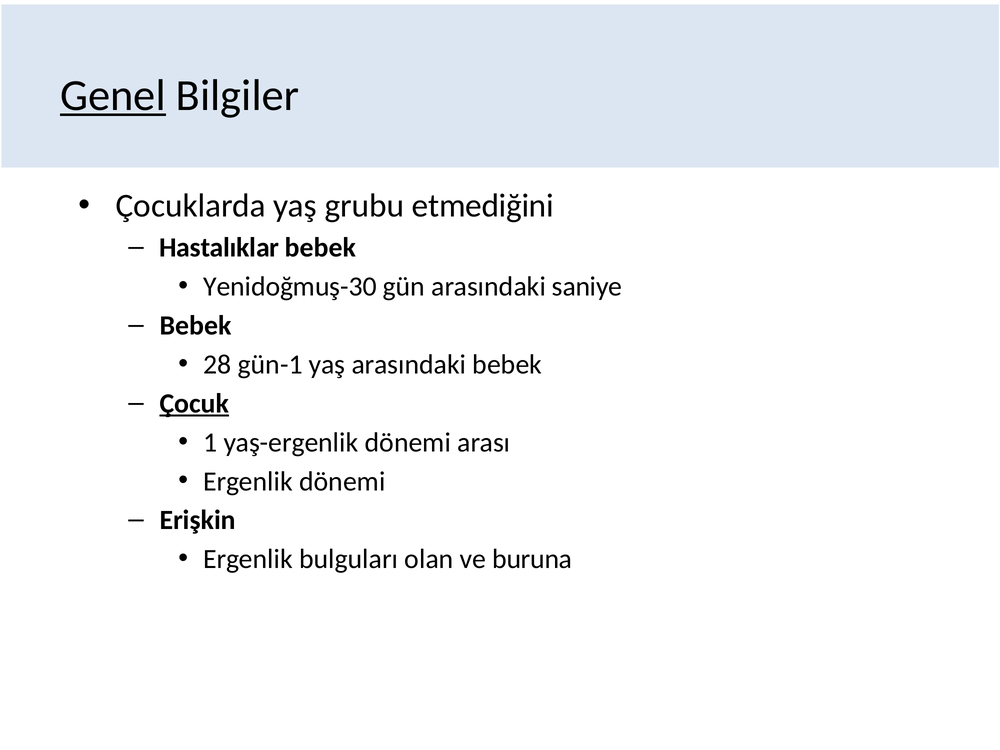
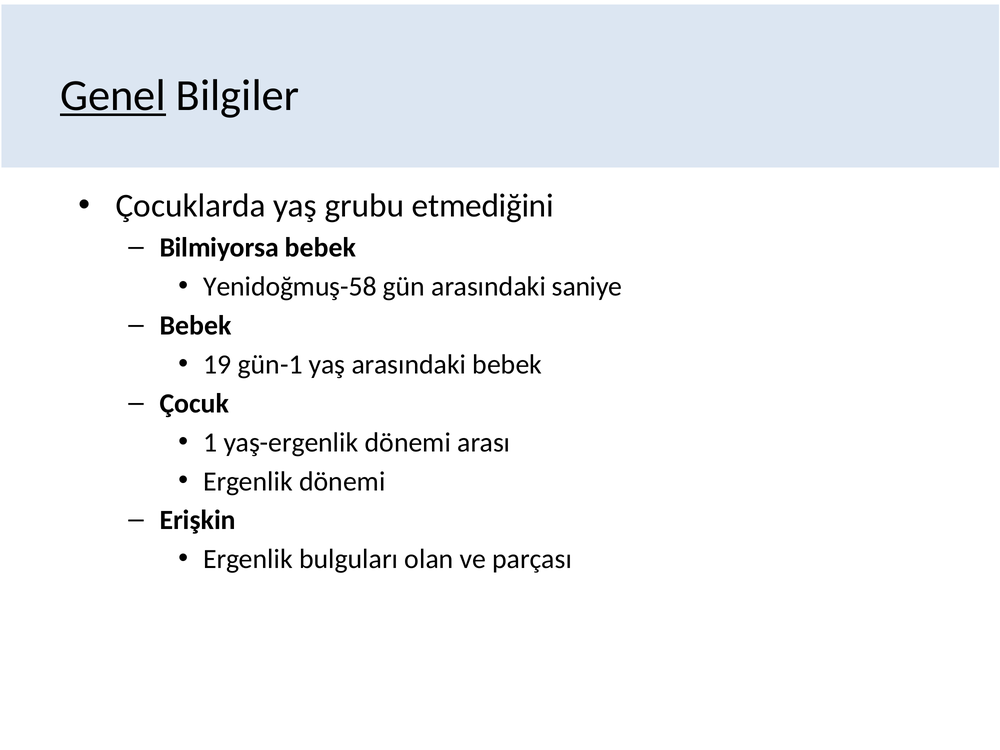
Hastalıklar: Hastalıklar -> Bilmiyorsa
Yenidoğmuş-30: Yenidoğmuş-30 -> Yenidoğmuş-58
28: 28 -> 19
Çocuk underline: present -> none
buruna: buruna -> parçası
